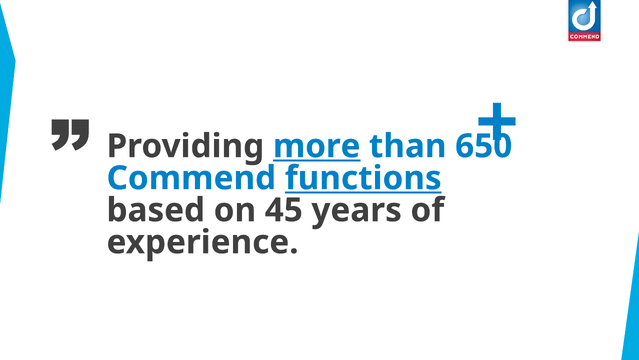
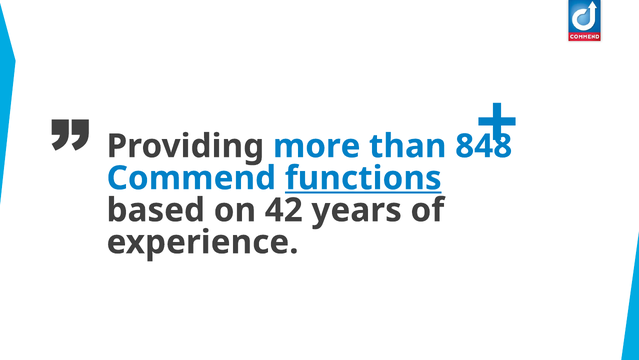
more underline: present -> none
650: 650 -> 848
45: 45 -> 42
